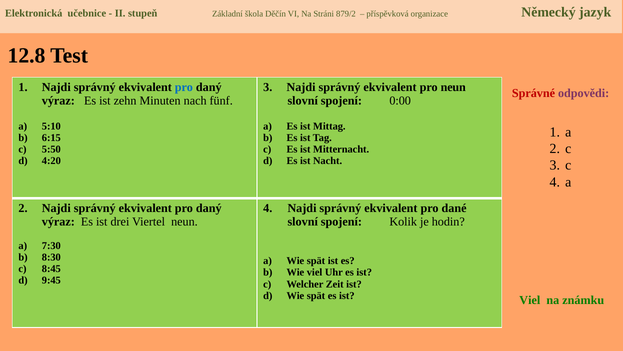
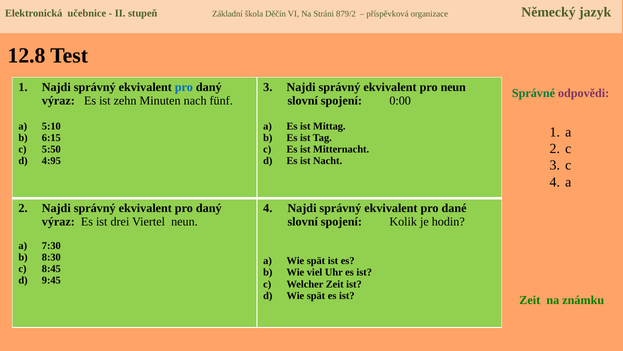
Správné colour: red -> green
4:20: 4:20 -> 4:95
Viel at (530, 300): Viel -> Zeit
